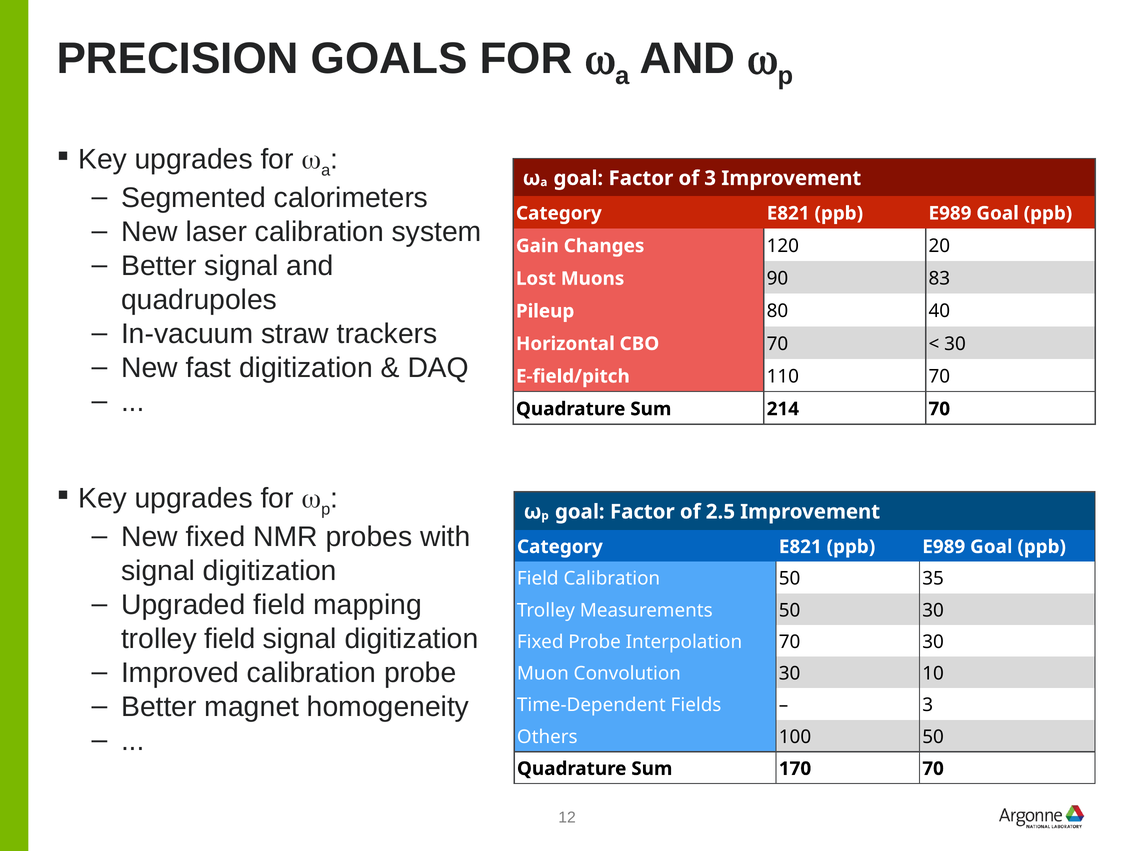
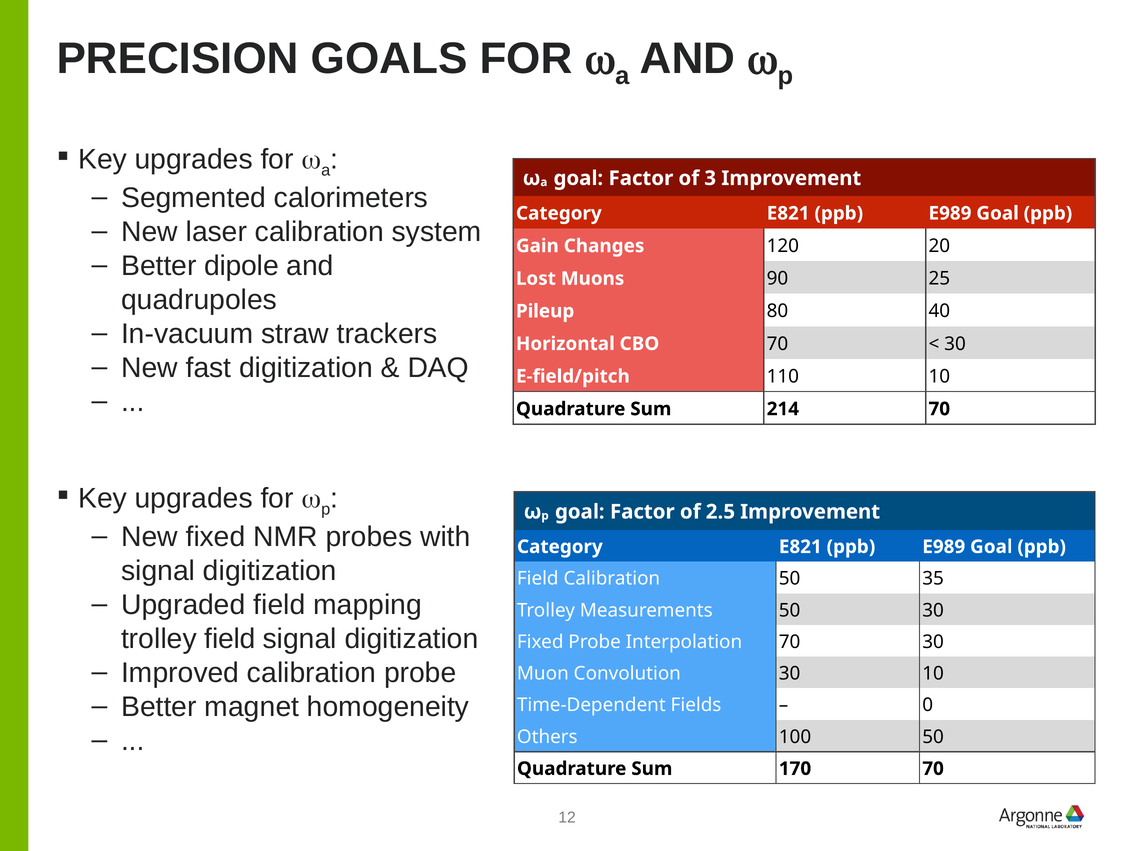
Better signal: signal -> dipole
83: 83 -> 25
110 70: 70 -> 10
3 at (928, 705): 3 -> 0
